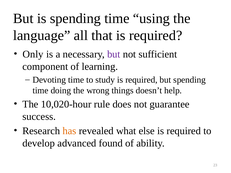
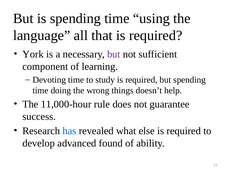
Only: Only -> York
10,020-hour: 10,020-hour -> 11,000-hour
has colour: orange -> blue
